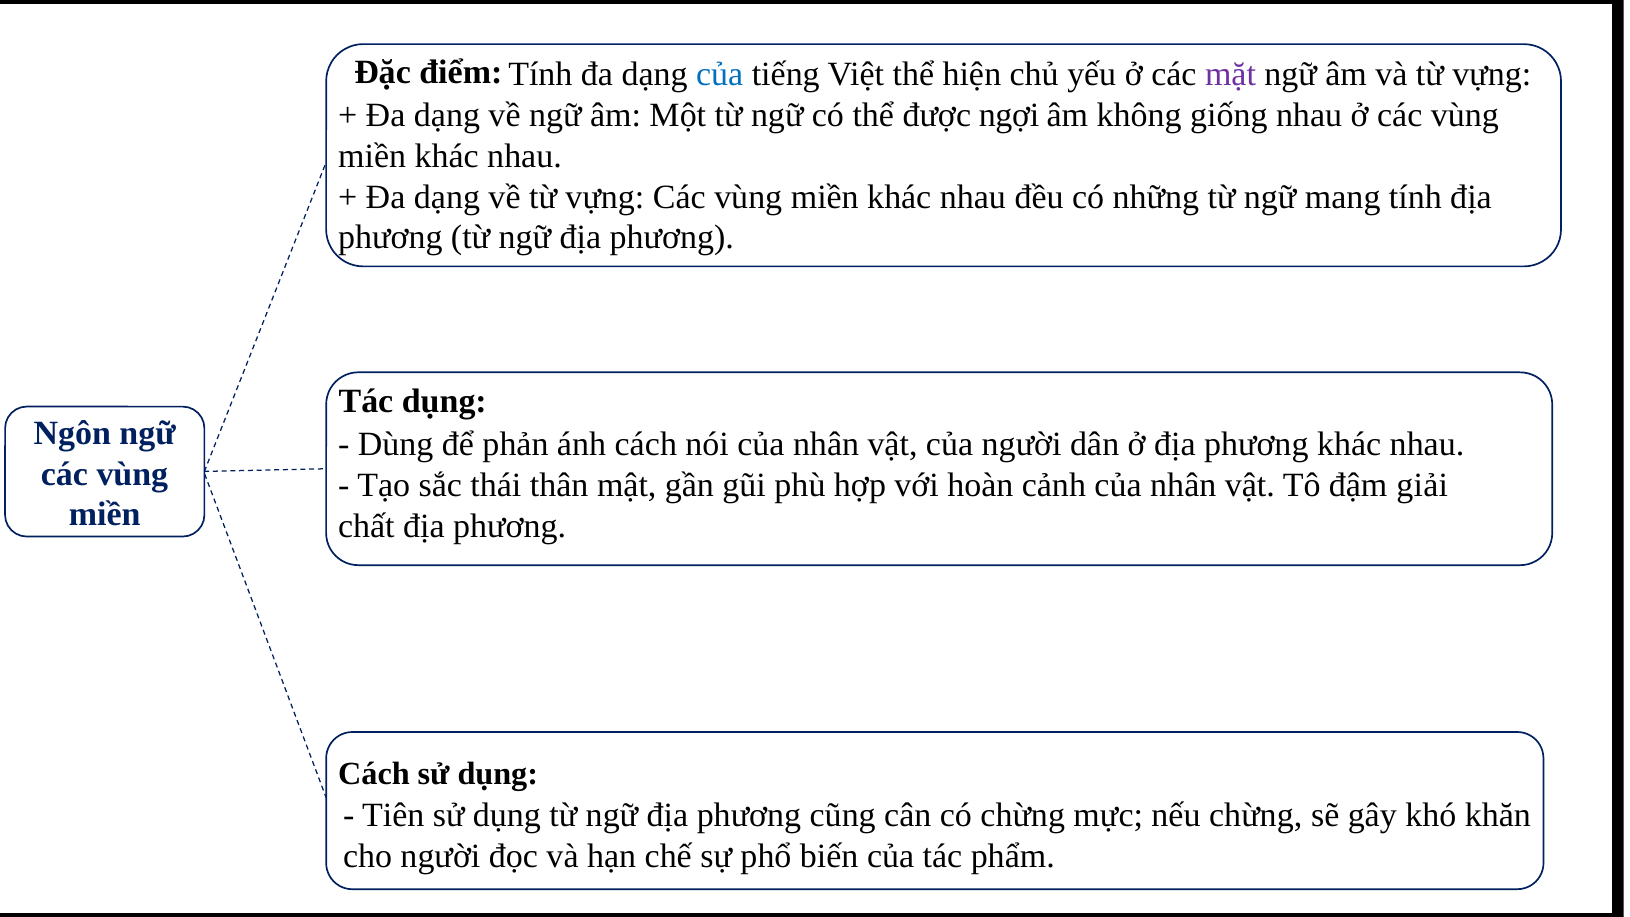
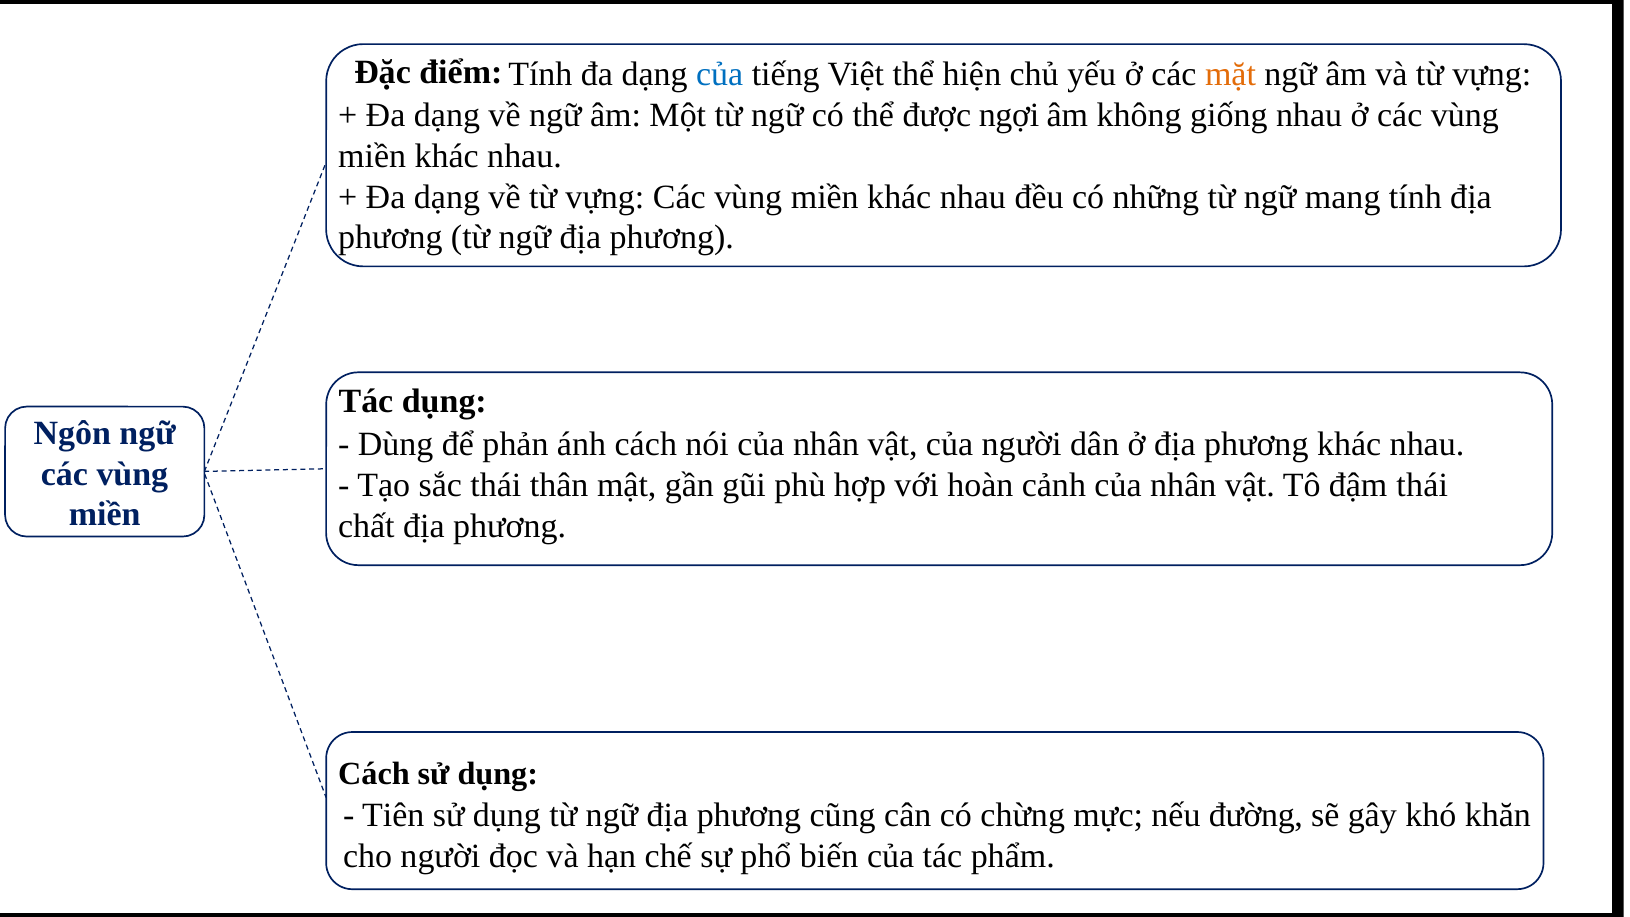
mặt colour: purple -> orange
đậm giải: giải -> thái
nếu chừng: chừng -> đường
